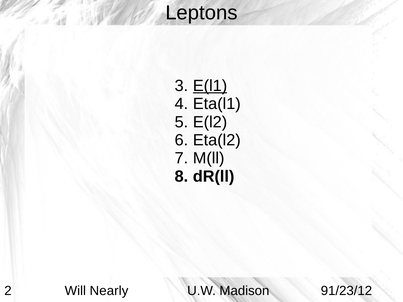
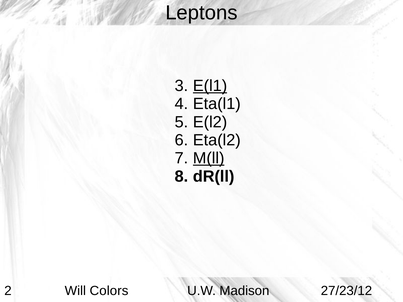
M(ll underline: none -> present
Nearly: Nearly -> Colors
91/23/12: 91/23/12 -> 27/23/12
